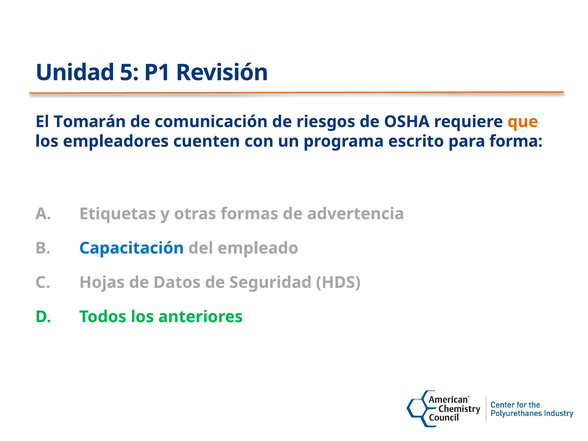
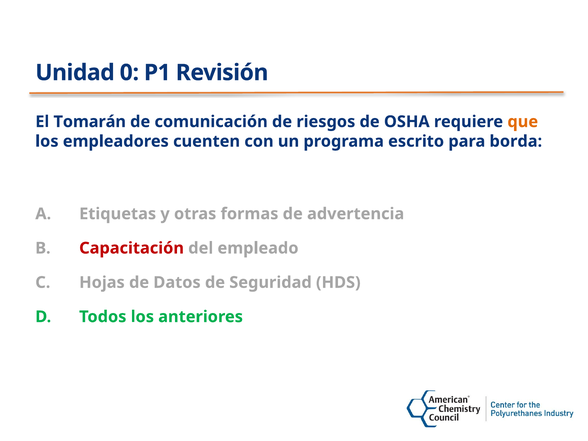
5: 5 -> 0
forma: forma -> borda
Capacitación colour: blue -> red
